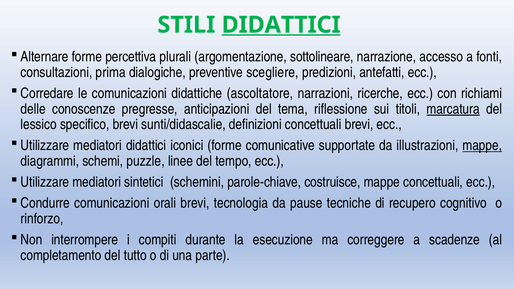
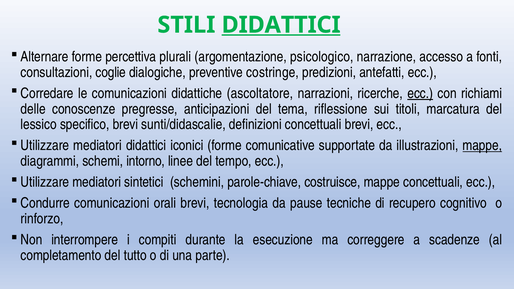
sottolineare: sottolineare -> psicologico
prima: prima -> coglie
scegliere: scegliere -> costringe
ecc at (420, 93) underline: none -> present
marcatura underline: present -> none
puzzle: puzzle -> intorno
